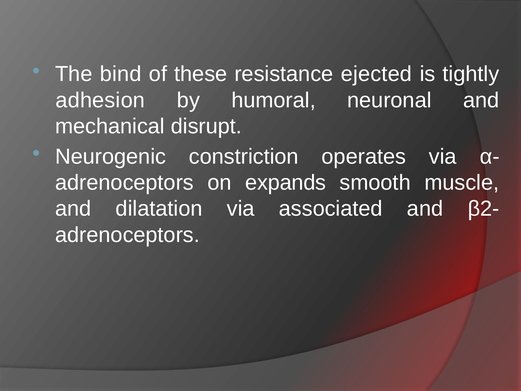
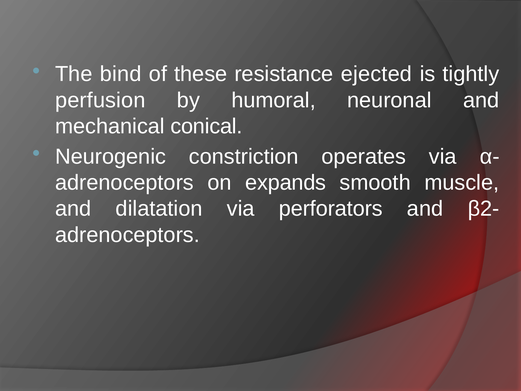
adhesion: adhesion -> perfusion
disrupt: disrupt -> conical
associated: associated -> perforators
